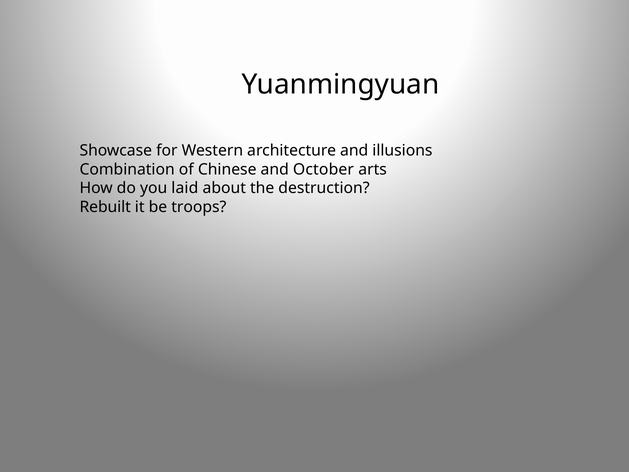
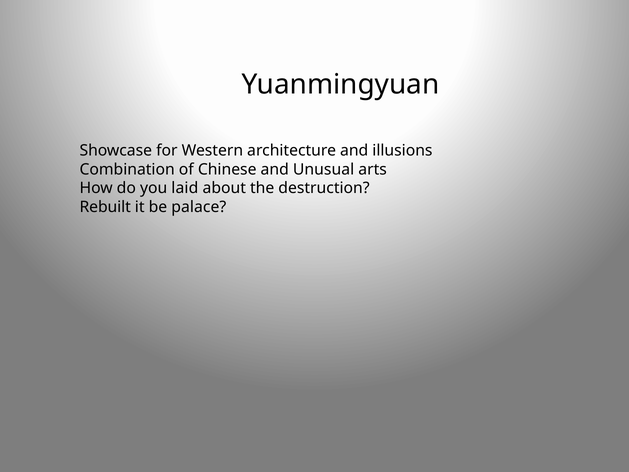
October: October -> Unusual
troops: troops -> palace
